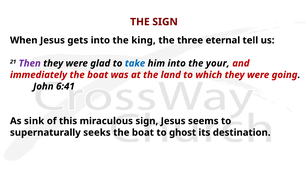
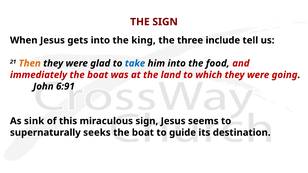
eternal: eternal -> include
Then colour: purple -> orange
your: your -> food
6:41: 6:41 -> 6:91
ghost: ghost -> guide
